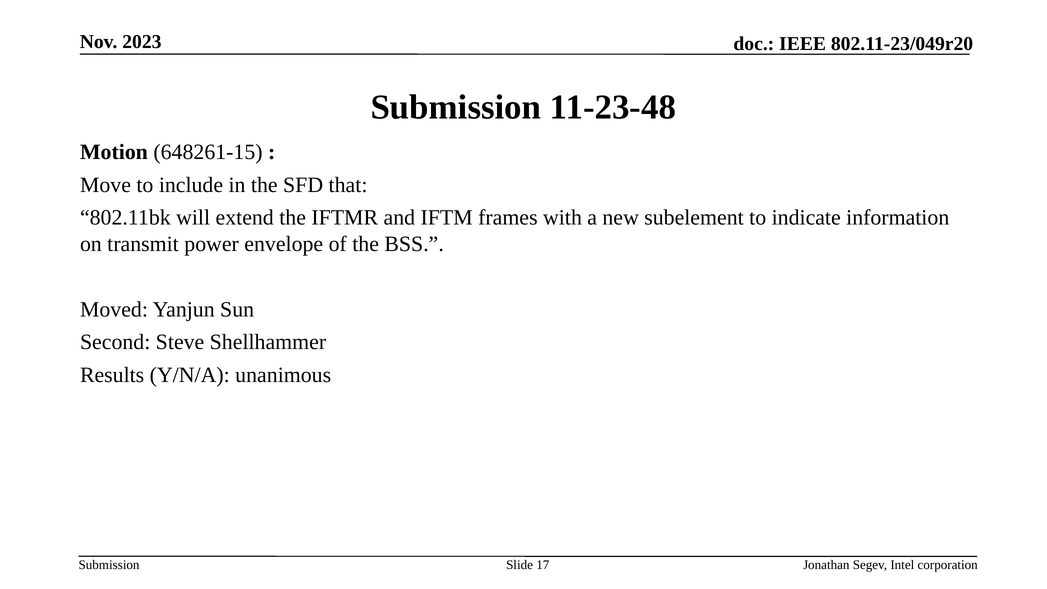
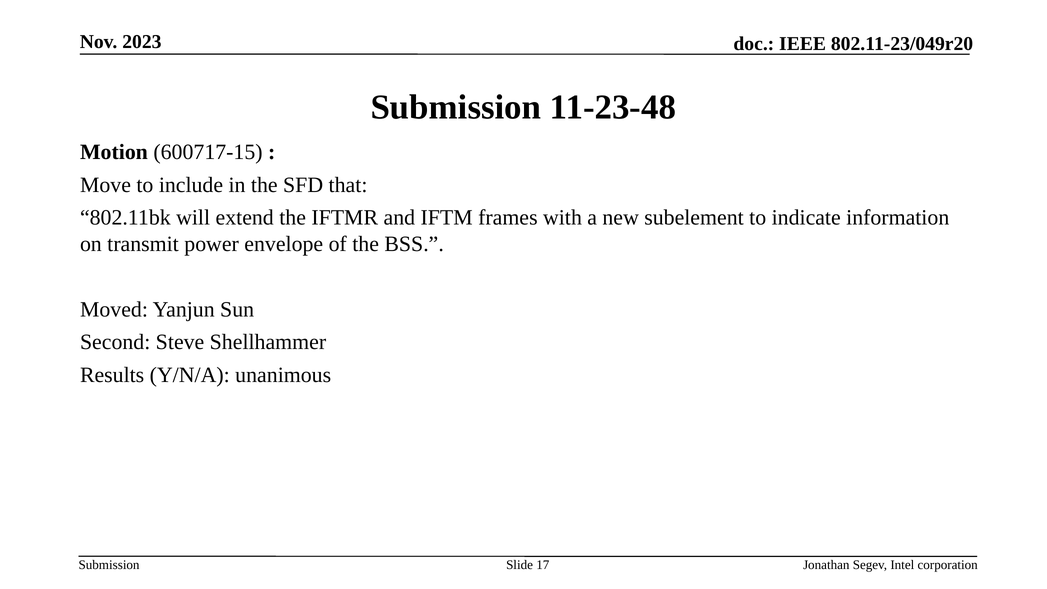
648261-15: 648261-15 -> 600717-15
